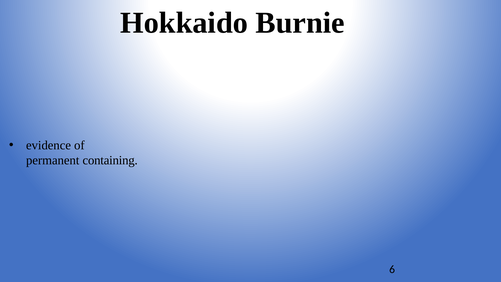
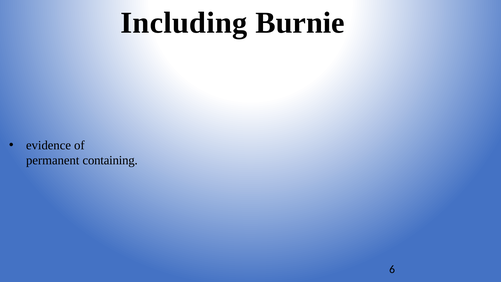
Hokkaido: Hokkaido -> Including
